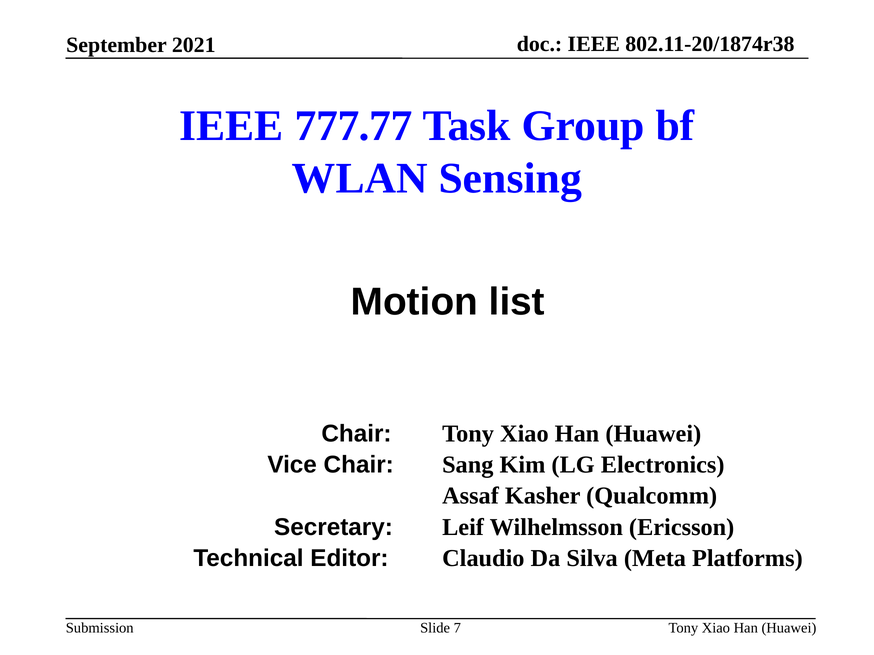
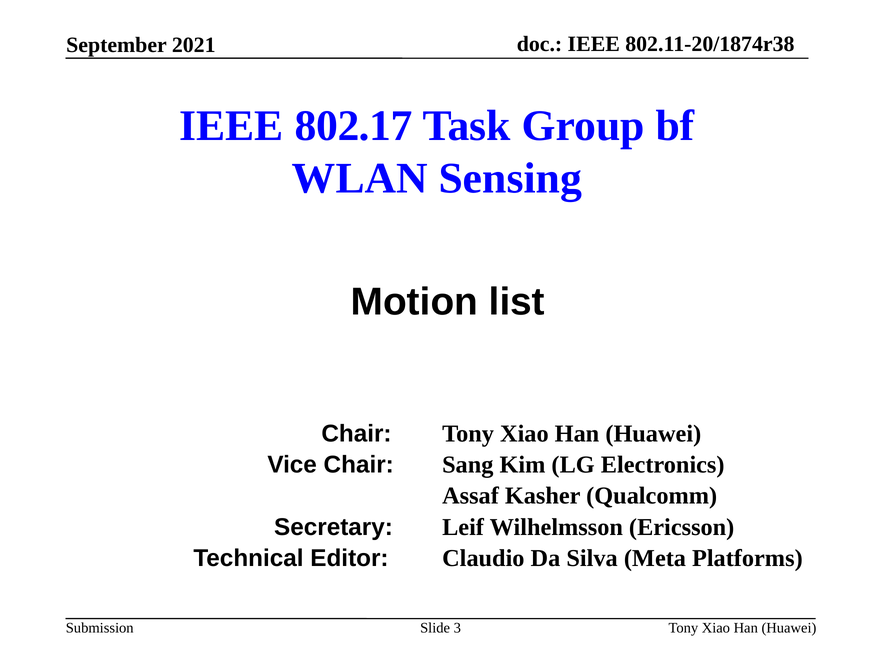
777.77: 777.77 -> 802.17
7: 7 -> 3
